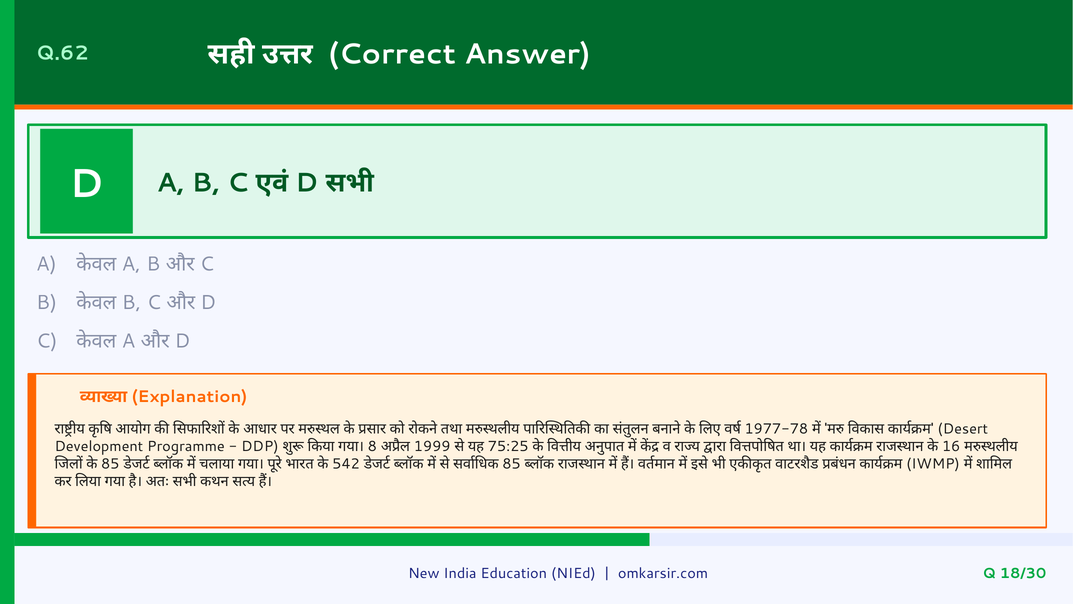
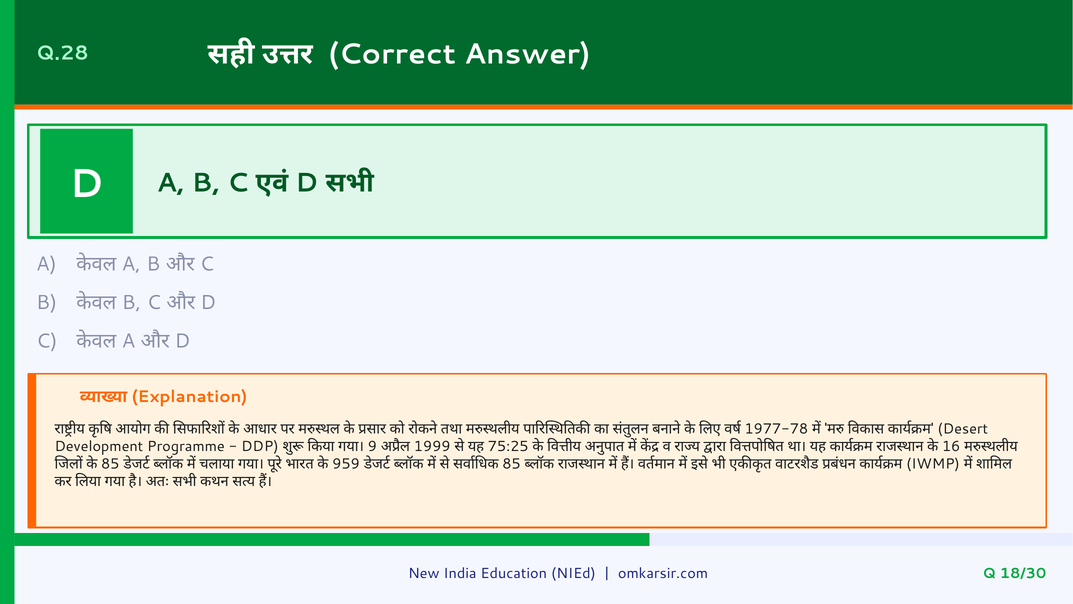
Q.62: Q.62 -> Q.28
8: 8 -> 9
542: 542 -> 959
